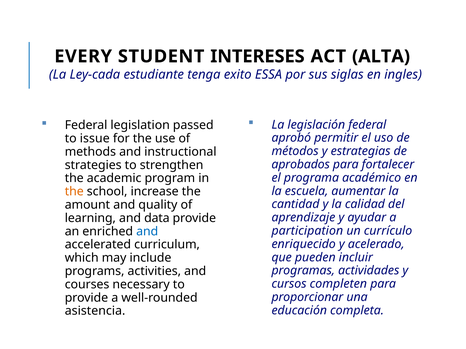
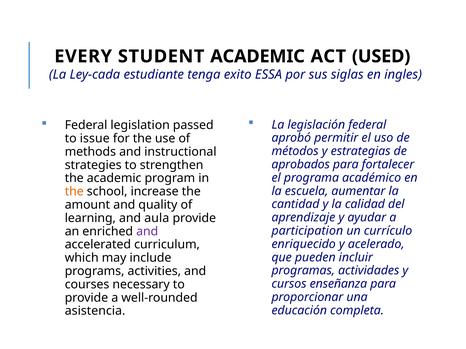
STUDENT INTERESES: INTERESES -> ACADEMIC
ALTA: ALTA -> USED
data: data -> aula
and at (147, 232) colour: blue -> purple
completen: completen -> enseñanza
